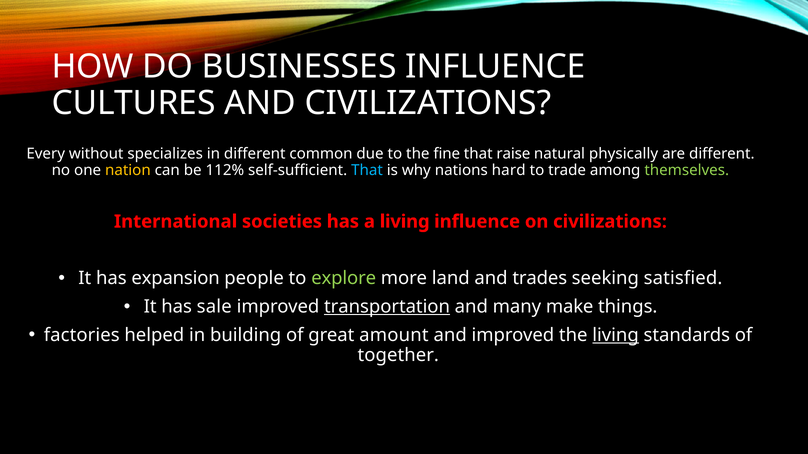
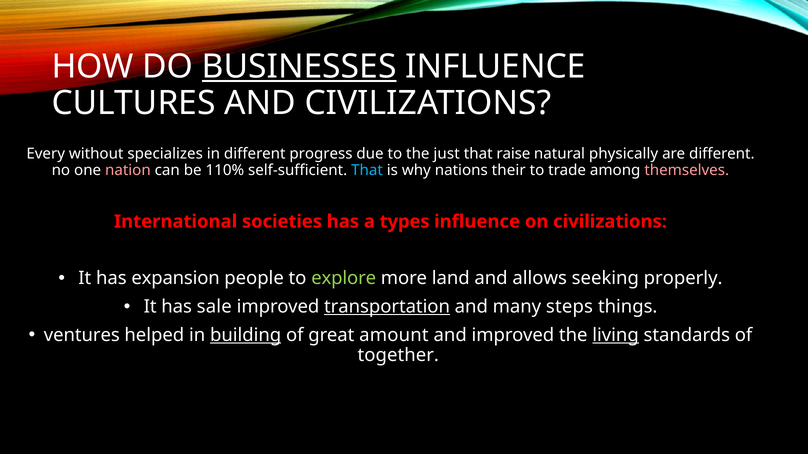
BUSINESSES underline: none -> present
common: common -> progress
fine: fine -> just
nation colour: yellow -> pink
112%: 112% -> 110%
hard: hard -> their
themselves colour: light green -> pink
a living: living -> types
trades: trades -> allows
satisfied: satisfied -> properly
make: make -> steps
factories: factories -> ventures
building underline: none -> present
